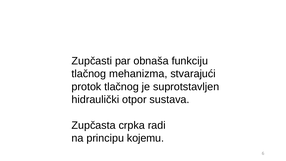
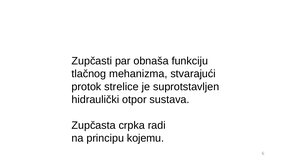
protok tlačnog: tlačnog -> strelice
